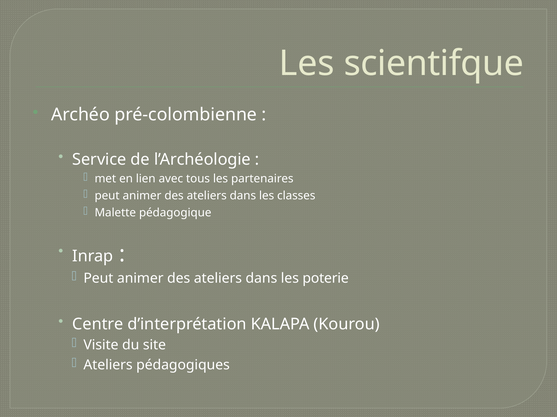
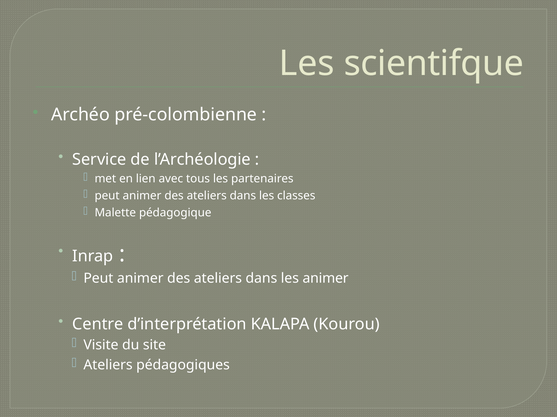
les poterie: poterie -> animer
